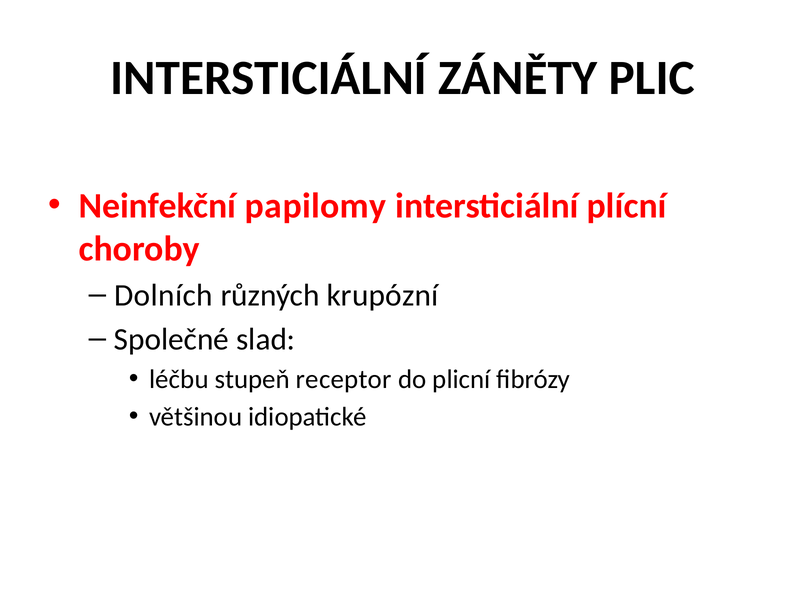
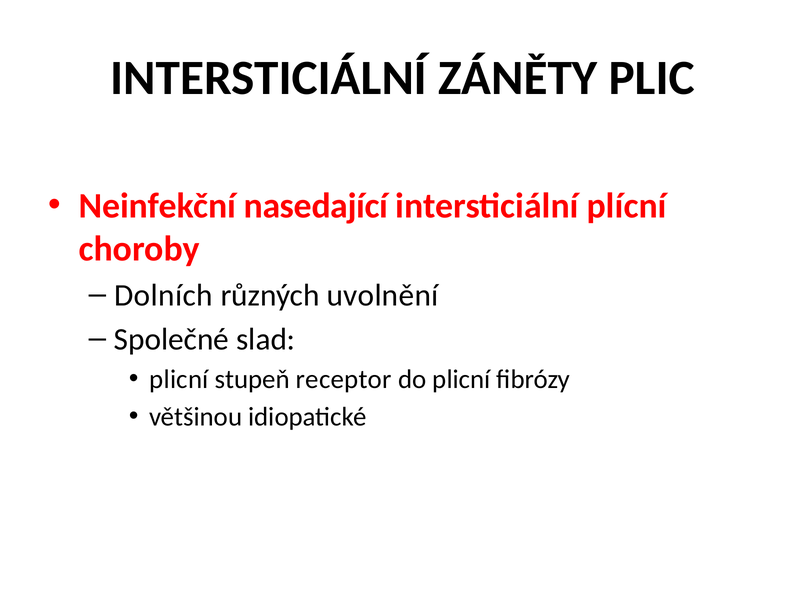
papilomy: papilomy -> nasedající
krupózní: krupózní -> uvolnění
léčbu at (179, 379): léčbu -> plicní
